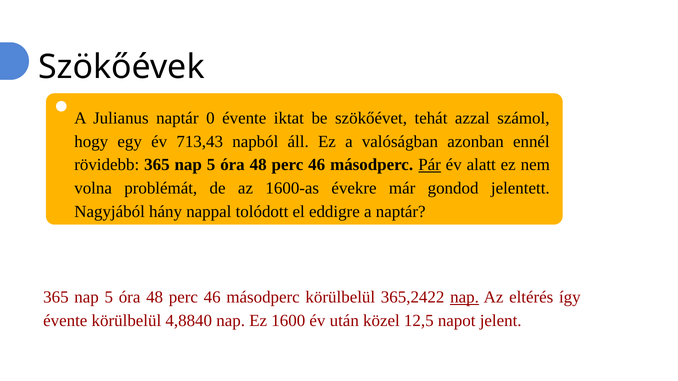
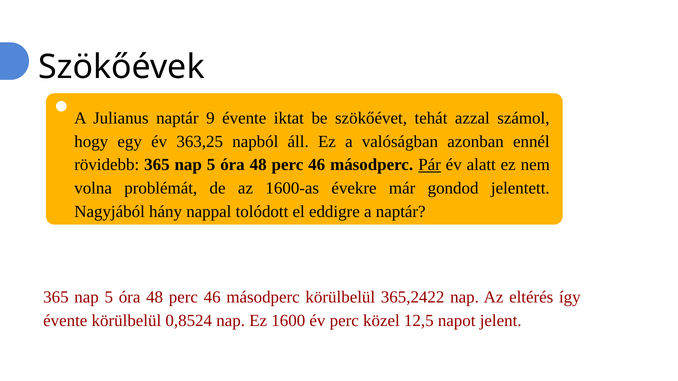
0: 0 -> 9
713,43: 713,43 -> 363,25
nap at (465, 298) underline: present -> none
4,8840: 4,8840 -> 0,8524
év után: után -> perc
